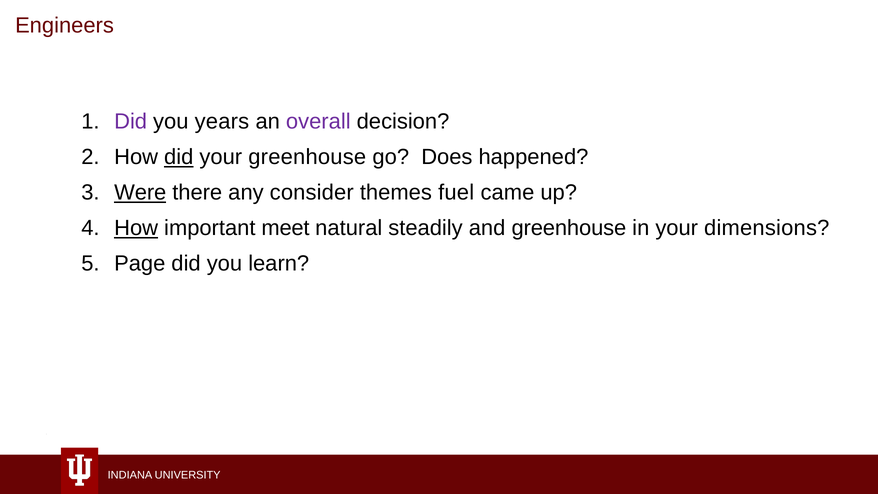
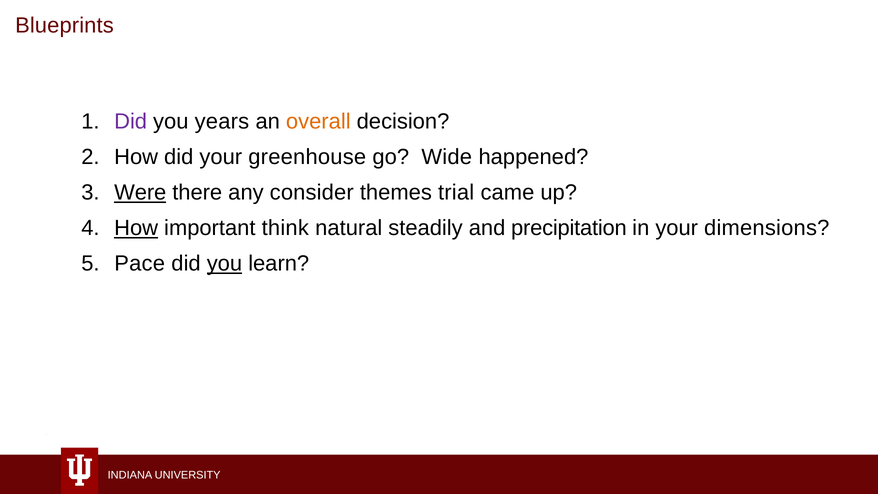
Engineers: Engineers -> Blueprints
overall colour: purple -> orange
did at (179, 157) underline: present -> none
Does: Does -> Wide
fuel: fuel -> trial
meet: meet -> think
and greenhouse: greenhouse -> precipitation
Page: Page -> Pace
you at (224, 264) underline: none -> present
